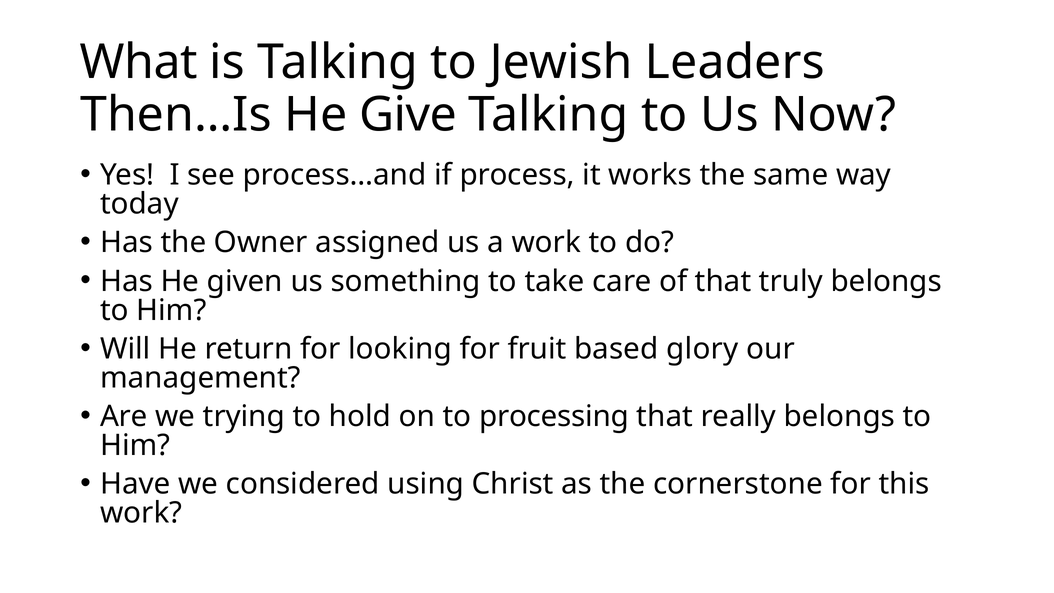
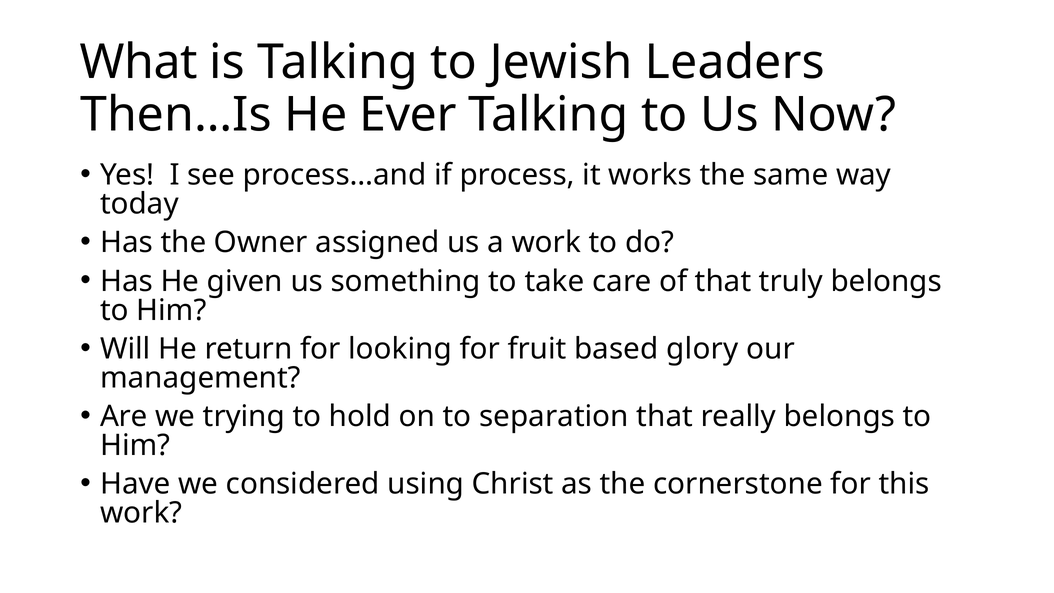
Give: Give -> Ever
processing: processing -> separation
